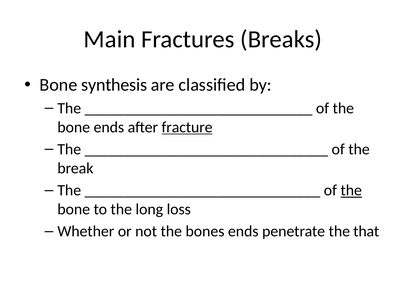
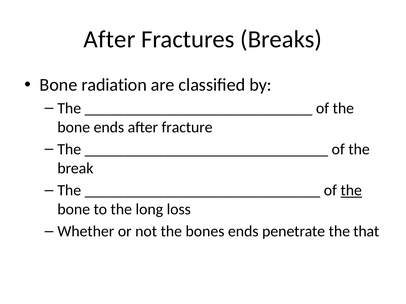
Main at (109, 39): Main -> After
synthesis: synthesis -> radiation
fracture underline: present -> none
